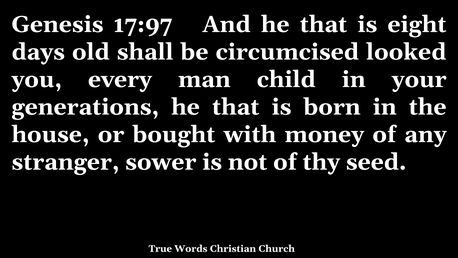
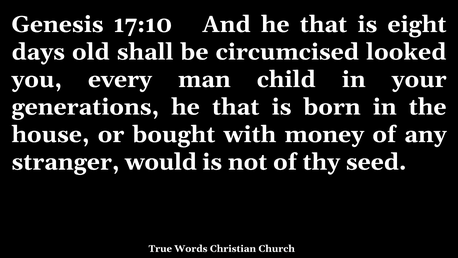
17:97: 17:97 -> 17:10
sower: sower -> would
